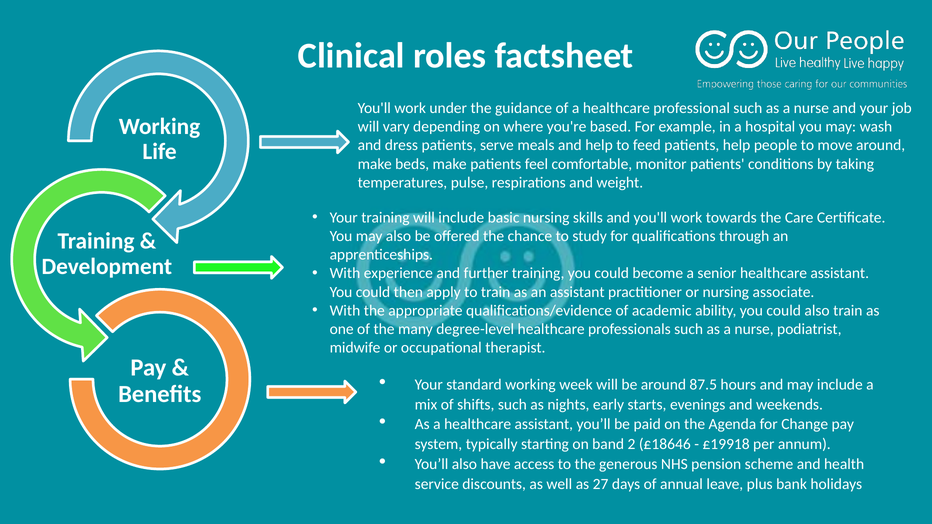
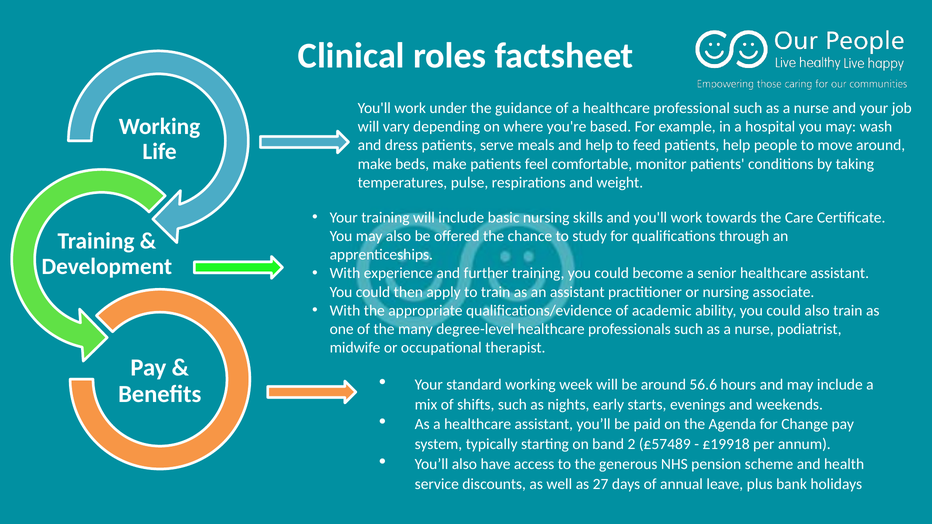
87.5: 87.5 -> 56.6
£18646: £18646 -> £57489
